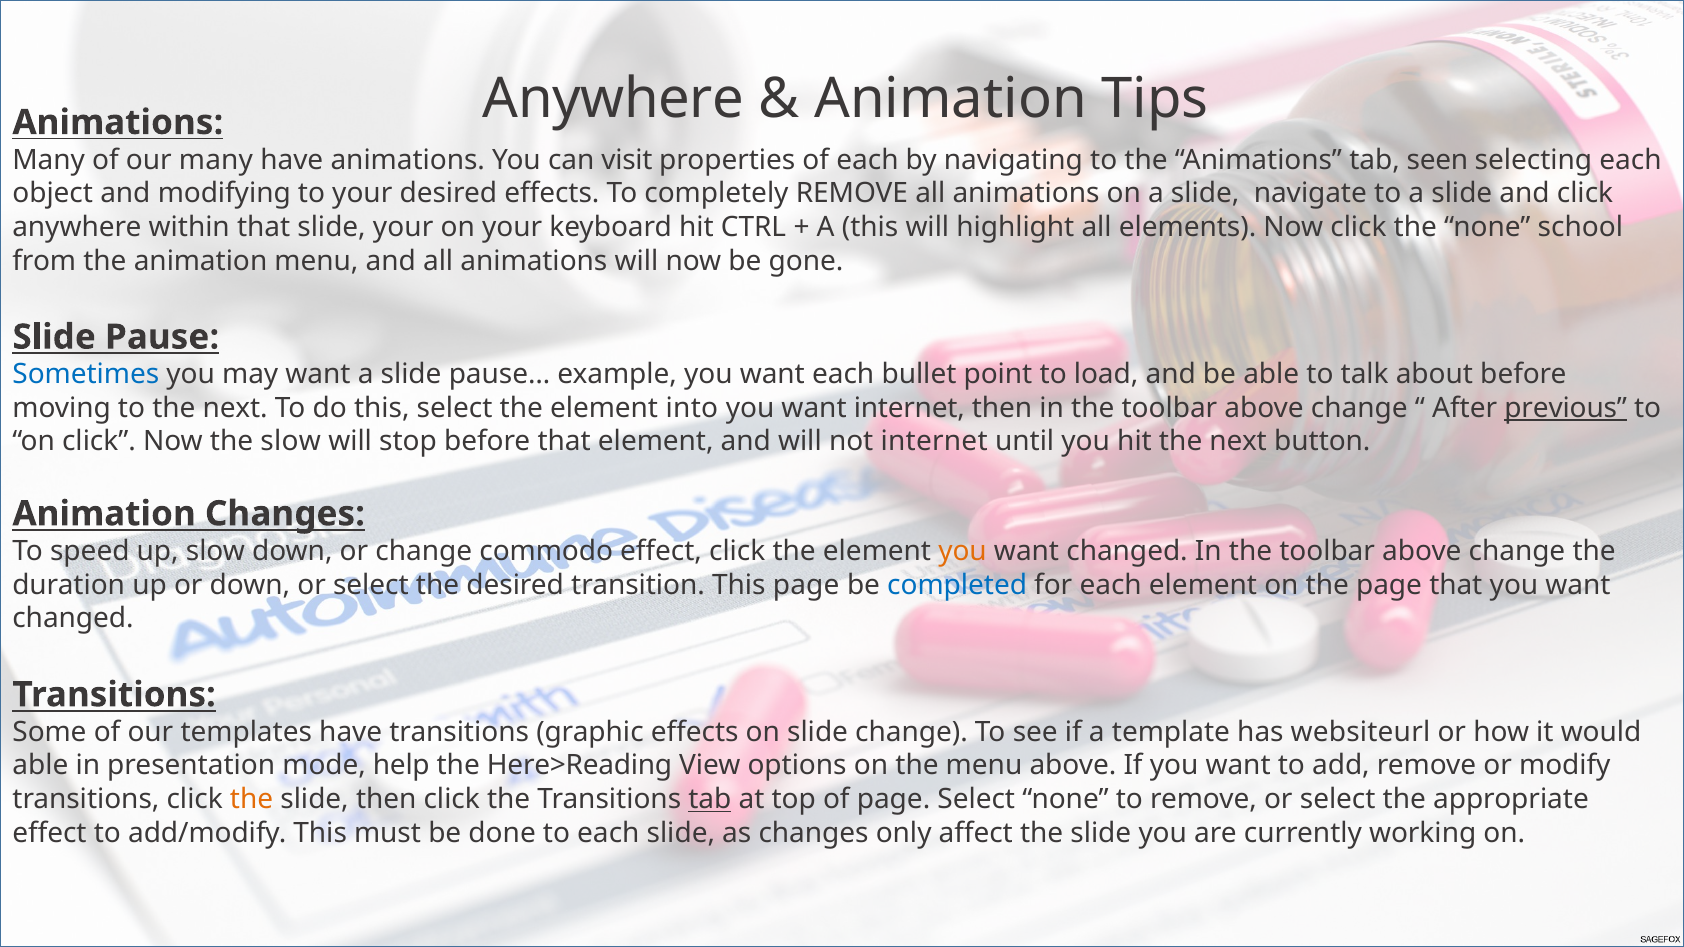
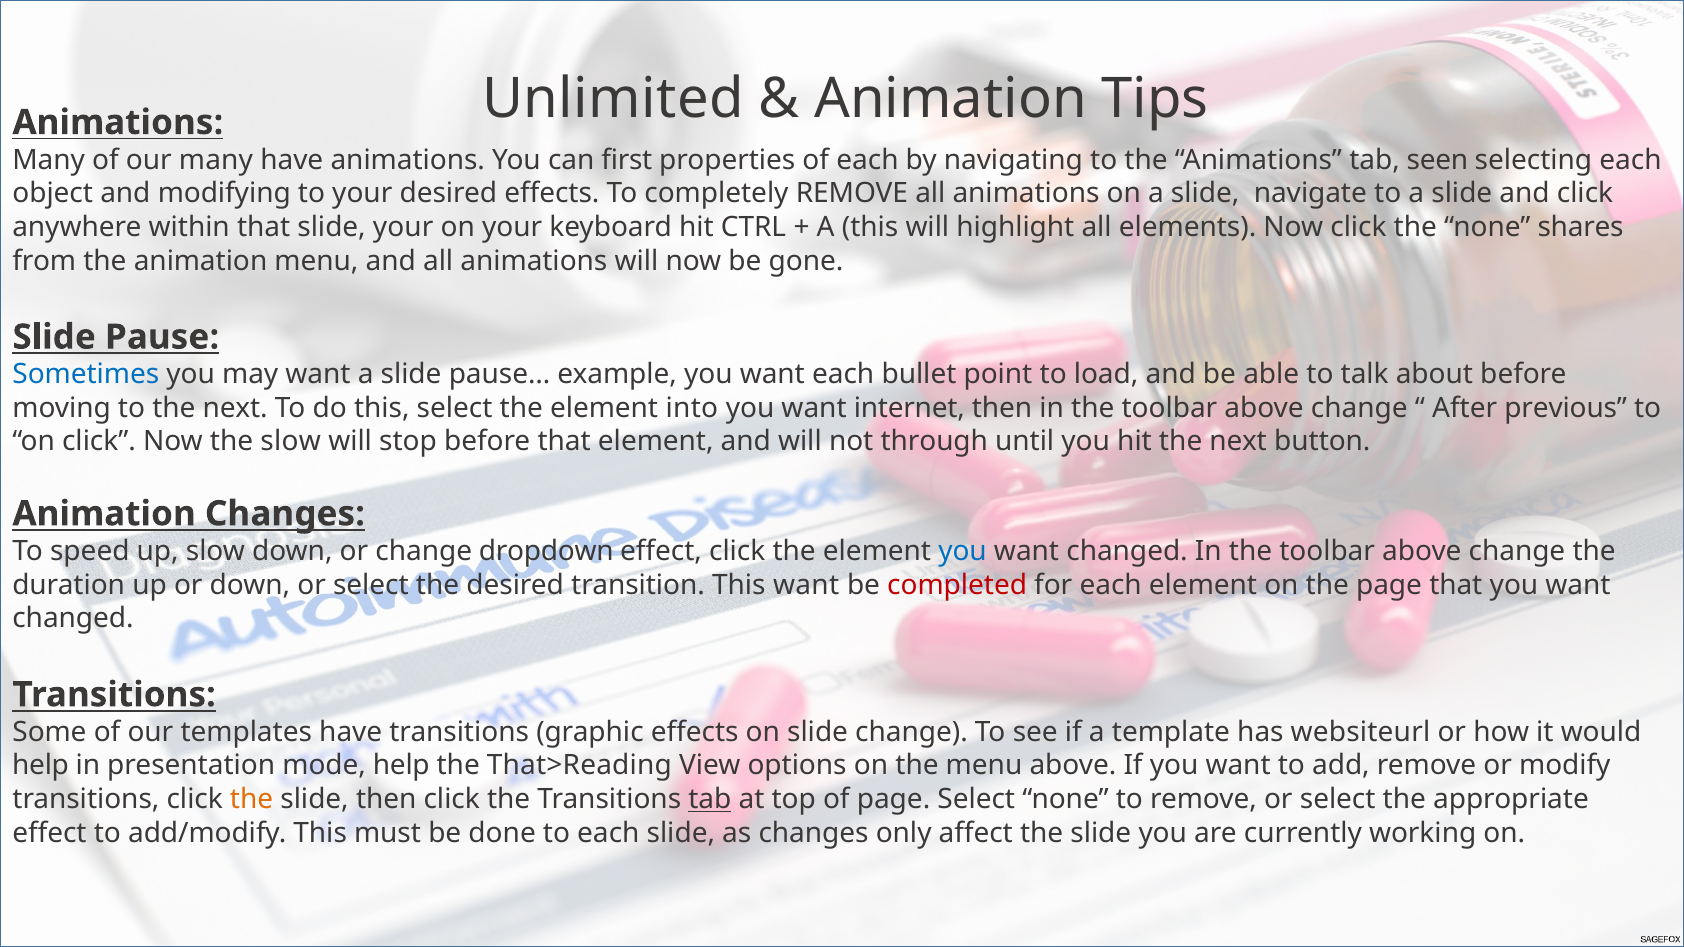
Anywhere at (613, 99): Anywhere -> Unlimited
visit: visit -> first
school: school -> shares
previous underline: present -> none
not internet: internet -> through
commodo: commodo -> dropdown
you at (963, 551) colour: orange -> blue
This page: page -> want
completed colour: blue -> red
able at (40, 766): able -> help
Here>Reading: Here>Reading -> That>Reading
